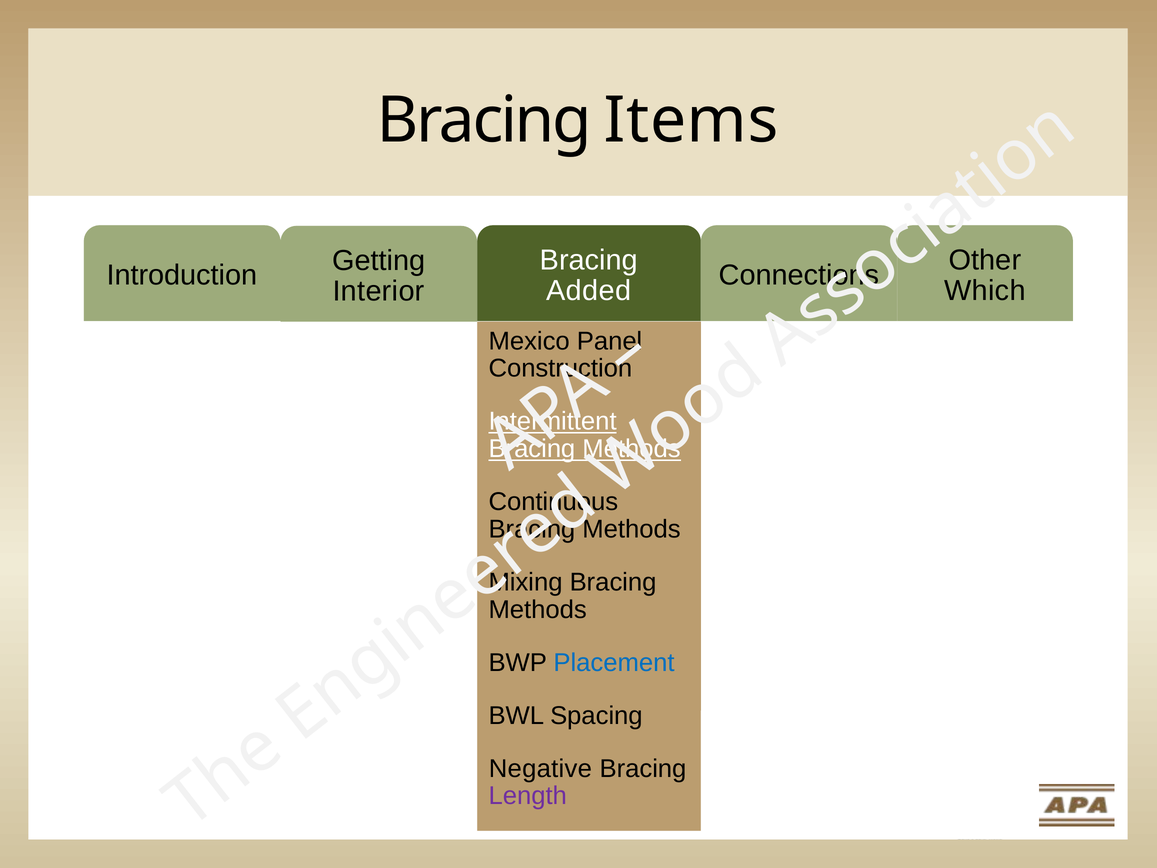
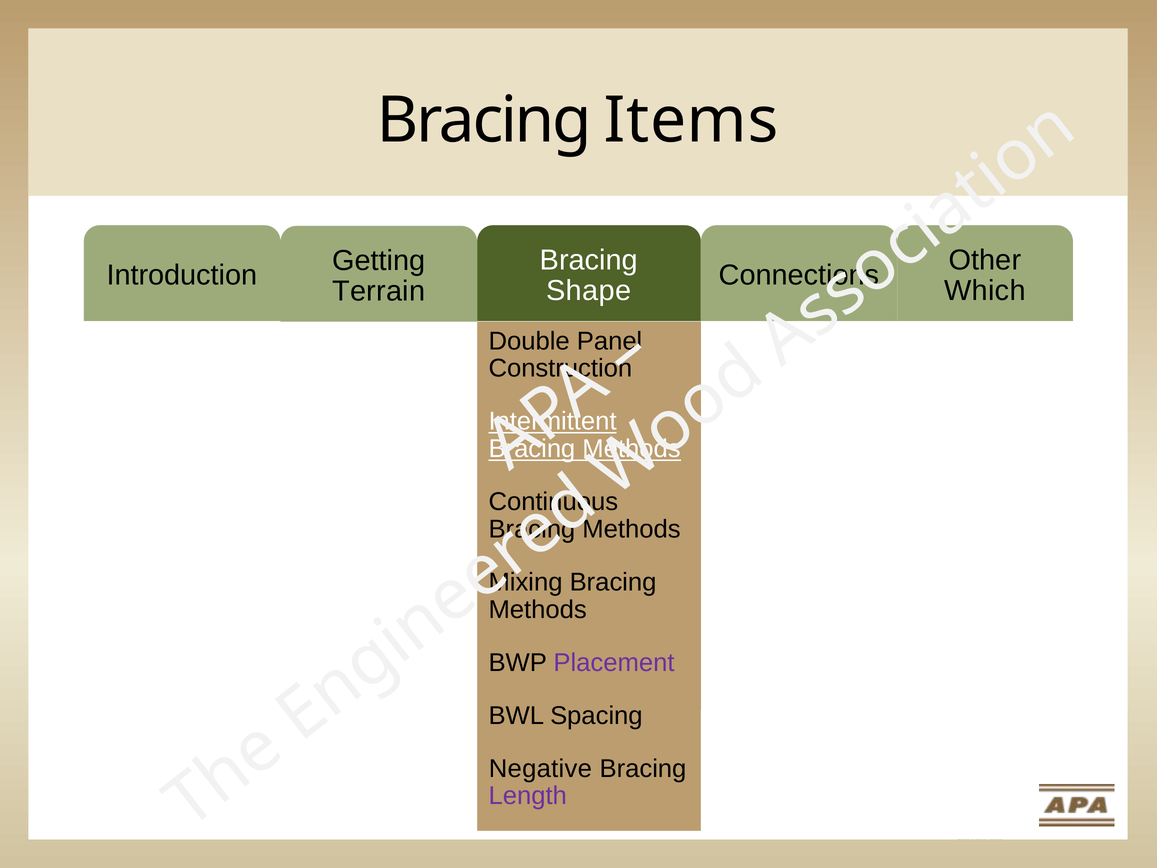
Added: Added -> Shape
Interior: Interior -> Terrain
Mexico: Mexico -> Double
Placement at (614, 662) colour: blue -> purple
